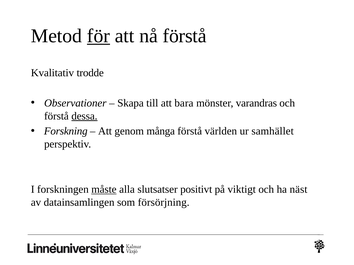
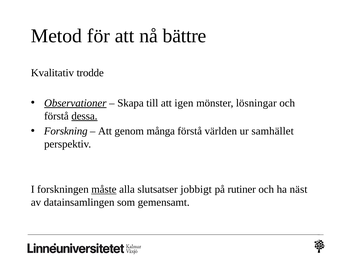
för underline: present -> none
nå förstå: förstå -> bättre
Observationer underline: none -> present
bara: bara -> igen
varandras: varandras -> lösningar
positivt: positivt -> jobbigt
viktigt: viktigt -> rutiner
försörjning: försörjning -> gemensamt
